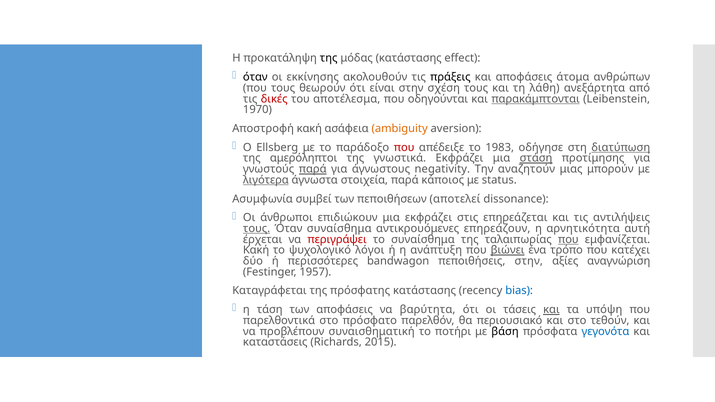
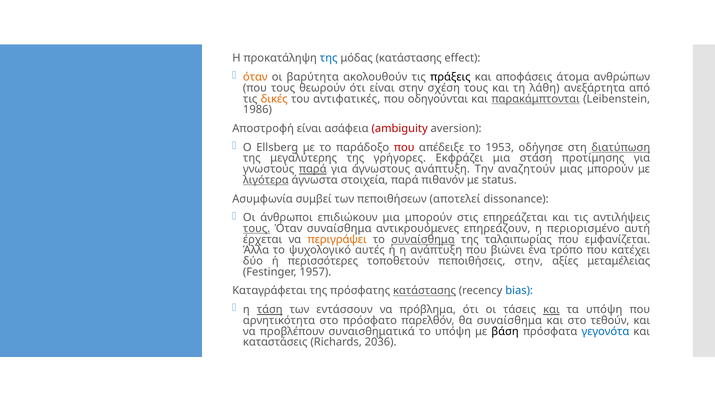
της at (329, 58) colour: black -> blue
όταν at (255, 77) colour: black -> orange
εκκίνησης: εκκίνησης -> βαρύτητα
δικές colour: red -> orange
αποτέλεσμα: αποτέλεσμα -> αντιφατικές
1970: 1970 -> 1986
Αποστροφή κακή: κακή -> είναι
ambiguity colour: orange -> red
1983: 1983 -> 1953
αμερόληπτοι: αμερόληπτοι -> μεγαλύτερης
γνωστικά: γνωστικά -> γρήγορες
στάση underline: present -> none
άγνωστους negativity: negativity -> ανάπτυξη
κάποιος: κάποιος -> πιθανόν
μια εκφράζει: εκφράζει -> μπορούν
αρνητικότητα: αρνητικότητα -> περιορισμένο
περιγράψει colour: red -> orange
συναίσθημα at (423, 240) underline: none -> present
που at (568, 240) underline: present -> none
Κακή at (256, 250): Κακή -> Άλλα
λόγοι: λόγοι -> αυτές
βιώνει underline: present -> none
bandwagon: bandwagon -> τοποθετούν
αναγνώριση: αναγνώριση -> μεταμέλειας
κατάστασης at (424, 291) underline: none -> present
τάση underline: none -> present
των αποφάσεις: αποφάσεις -> εντάσσουν
βαρύτητα: βαρύτητα -> πρόβλημα
παρελθοντικά: παρελθοντικά -> αρνητικότητα
θα περιουσιακό: περιουσιακό -> συναίσθημα
συναισθηματική: συναισθηματική -> συναισθηματικά
το ποτήρι: ποτήρι -> υπόψη
2015: 2015 -> 2036
